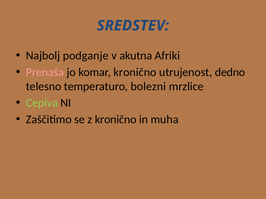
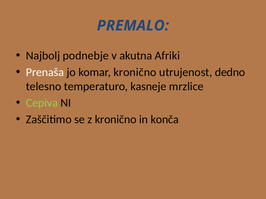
SREDSTEV: SREDSTEV -> PREMALO
podganje: podganje -> podnebje
Prenaša colour: pink -> white
bolezni: bolezni -> kasneje
muha: muha -> konča
